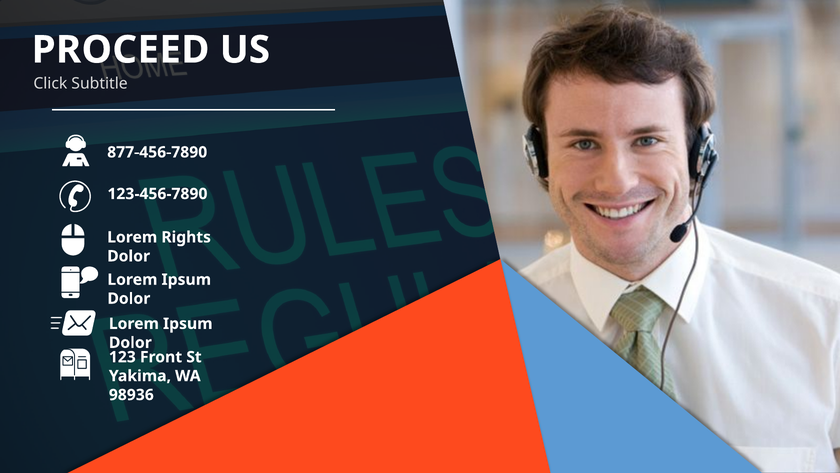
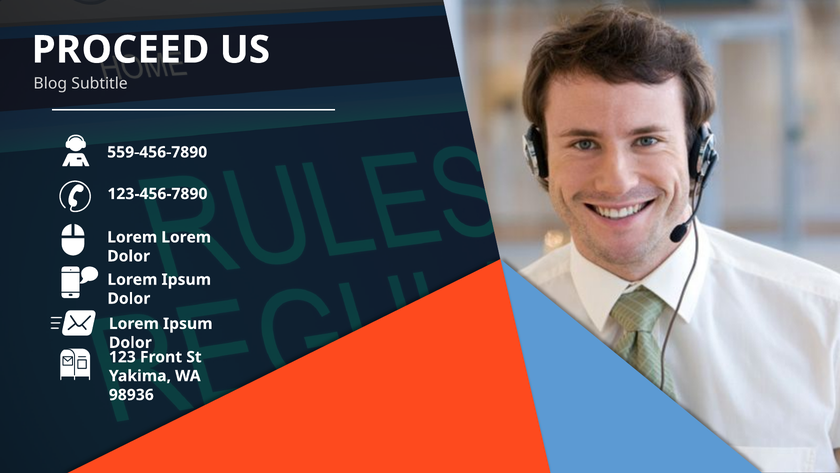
Click: Click -> Blog
877-456-7890: 877-456-7890 -> 559-456-7890
Lorem Rights: Rights -> Lorem
